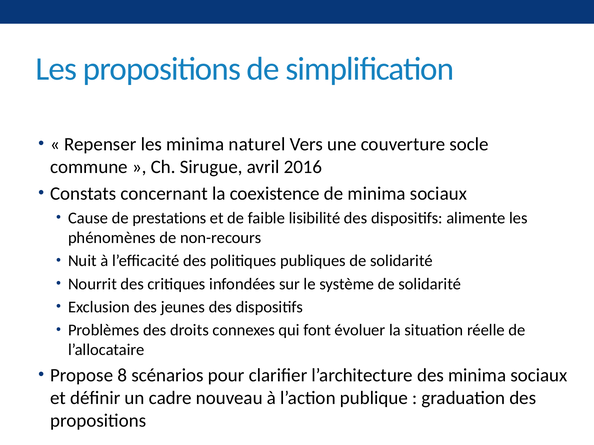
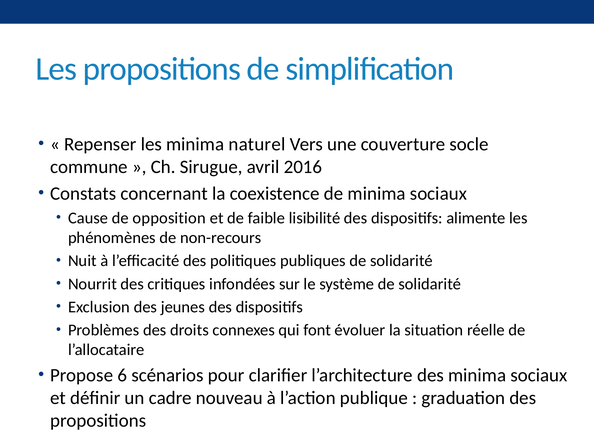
prestations: prestations -> opposition
8: 8 -> 6
